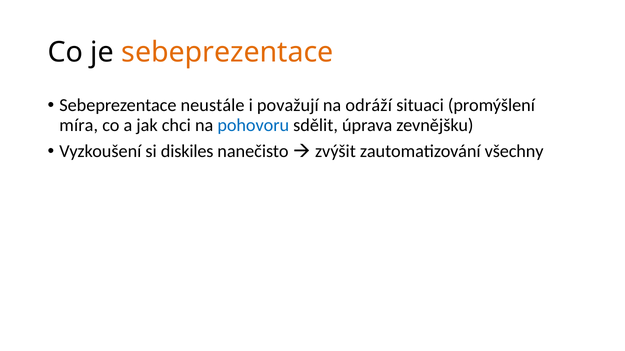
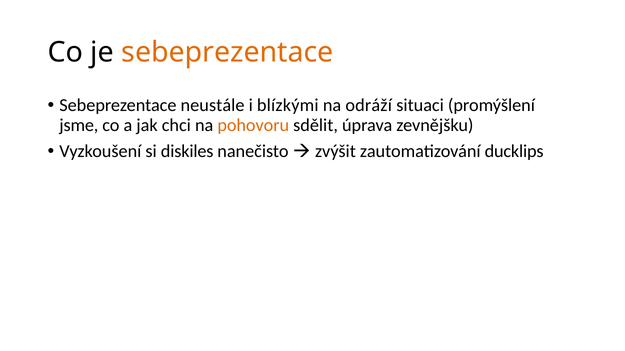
považují: považují -> blízkými
míra: míra -> jsme
pohovoru colour: blue -> orange
všechny: všechny -> ducklips
